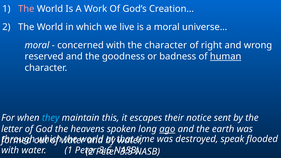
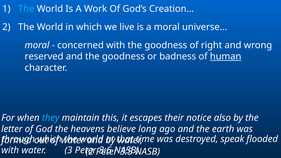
The at (26, 9) colour: pink -> light blue
with the character: character -> goodness
sent: sent -> also
spoken: spoken -> believe
ago underline: present -> none
water 1: 1 -> 3
